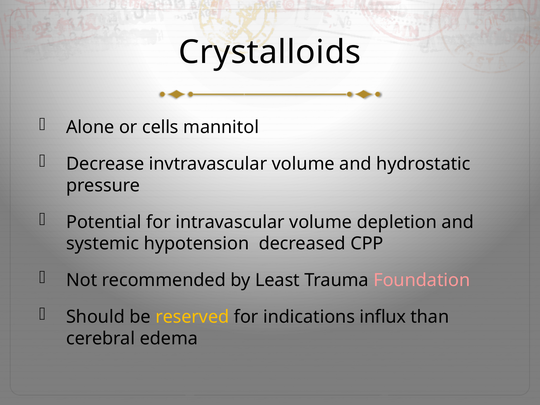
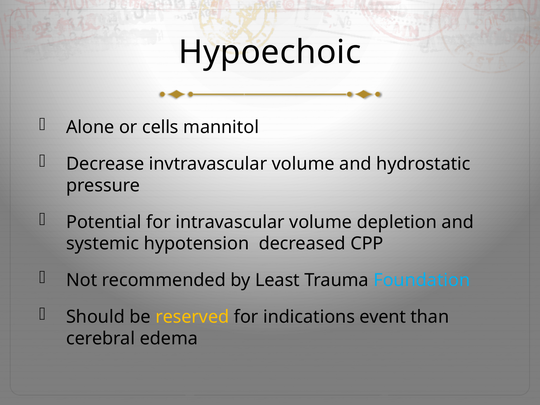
Crystalloids: Crystalloids -> Hypoechoic
Foundation colour: pink -> light blue
influx: influx -> event
